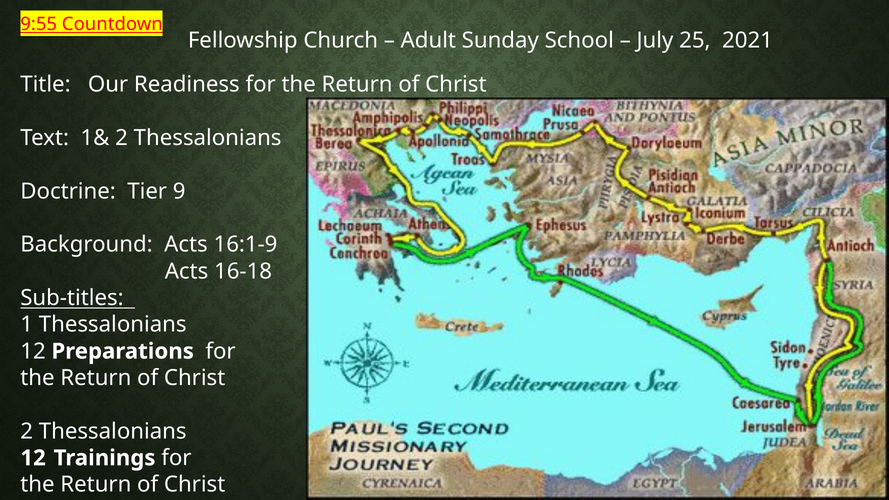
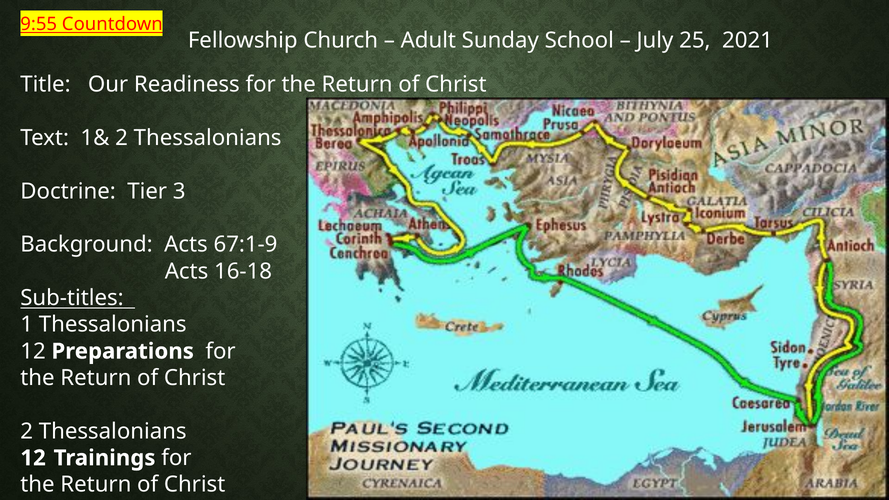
9: 9 -> 3
16:1-9: 16:1-9 -> 67:1-9
